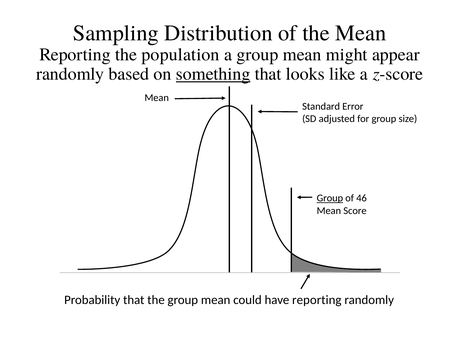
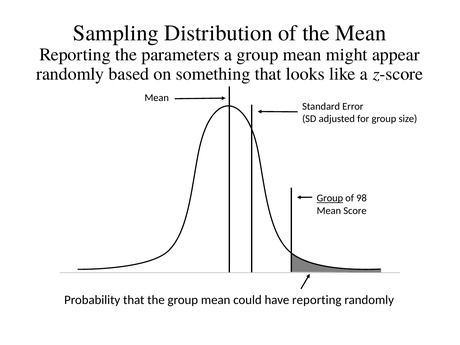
population: population -> parameters
something underline: present -> none
46: 46 -> 98
